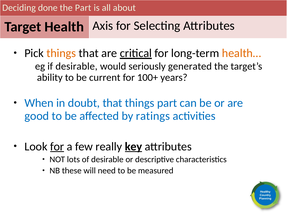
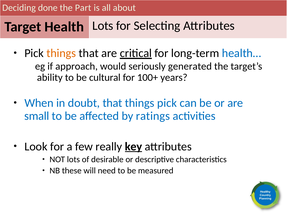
Health Axis: Axis -> Lots
health… colour: orange -> blue
if desirable: desirable -> approach
current: current -> cultural
things part: part -> pick
good: good -> small
for at (57, 147) underline: present -> none
